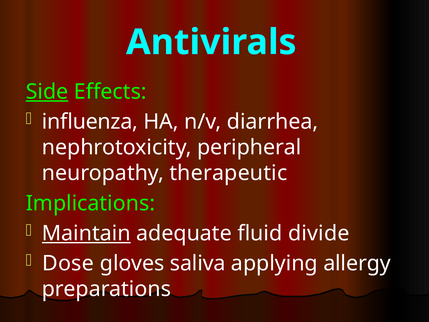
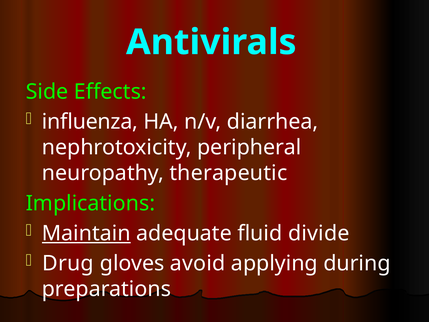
Side underline: present -> none
Dose: Dose -> Drug
saliva: saliva -> avoid
allergy: allergy -> during
